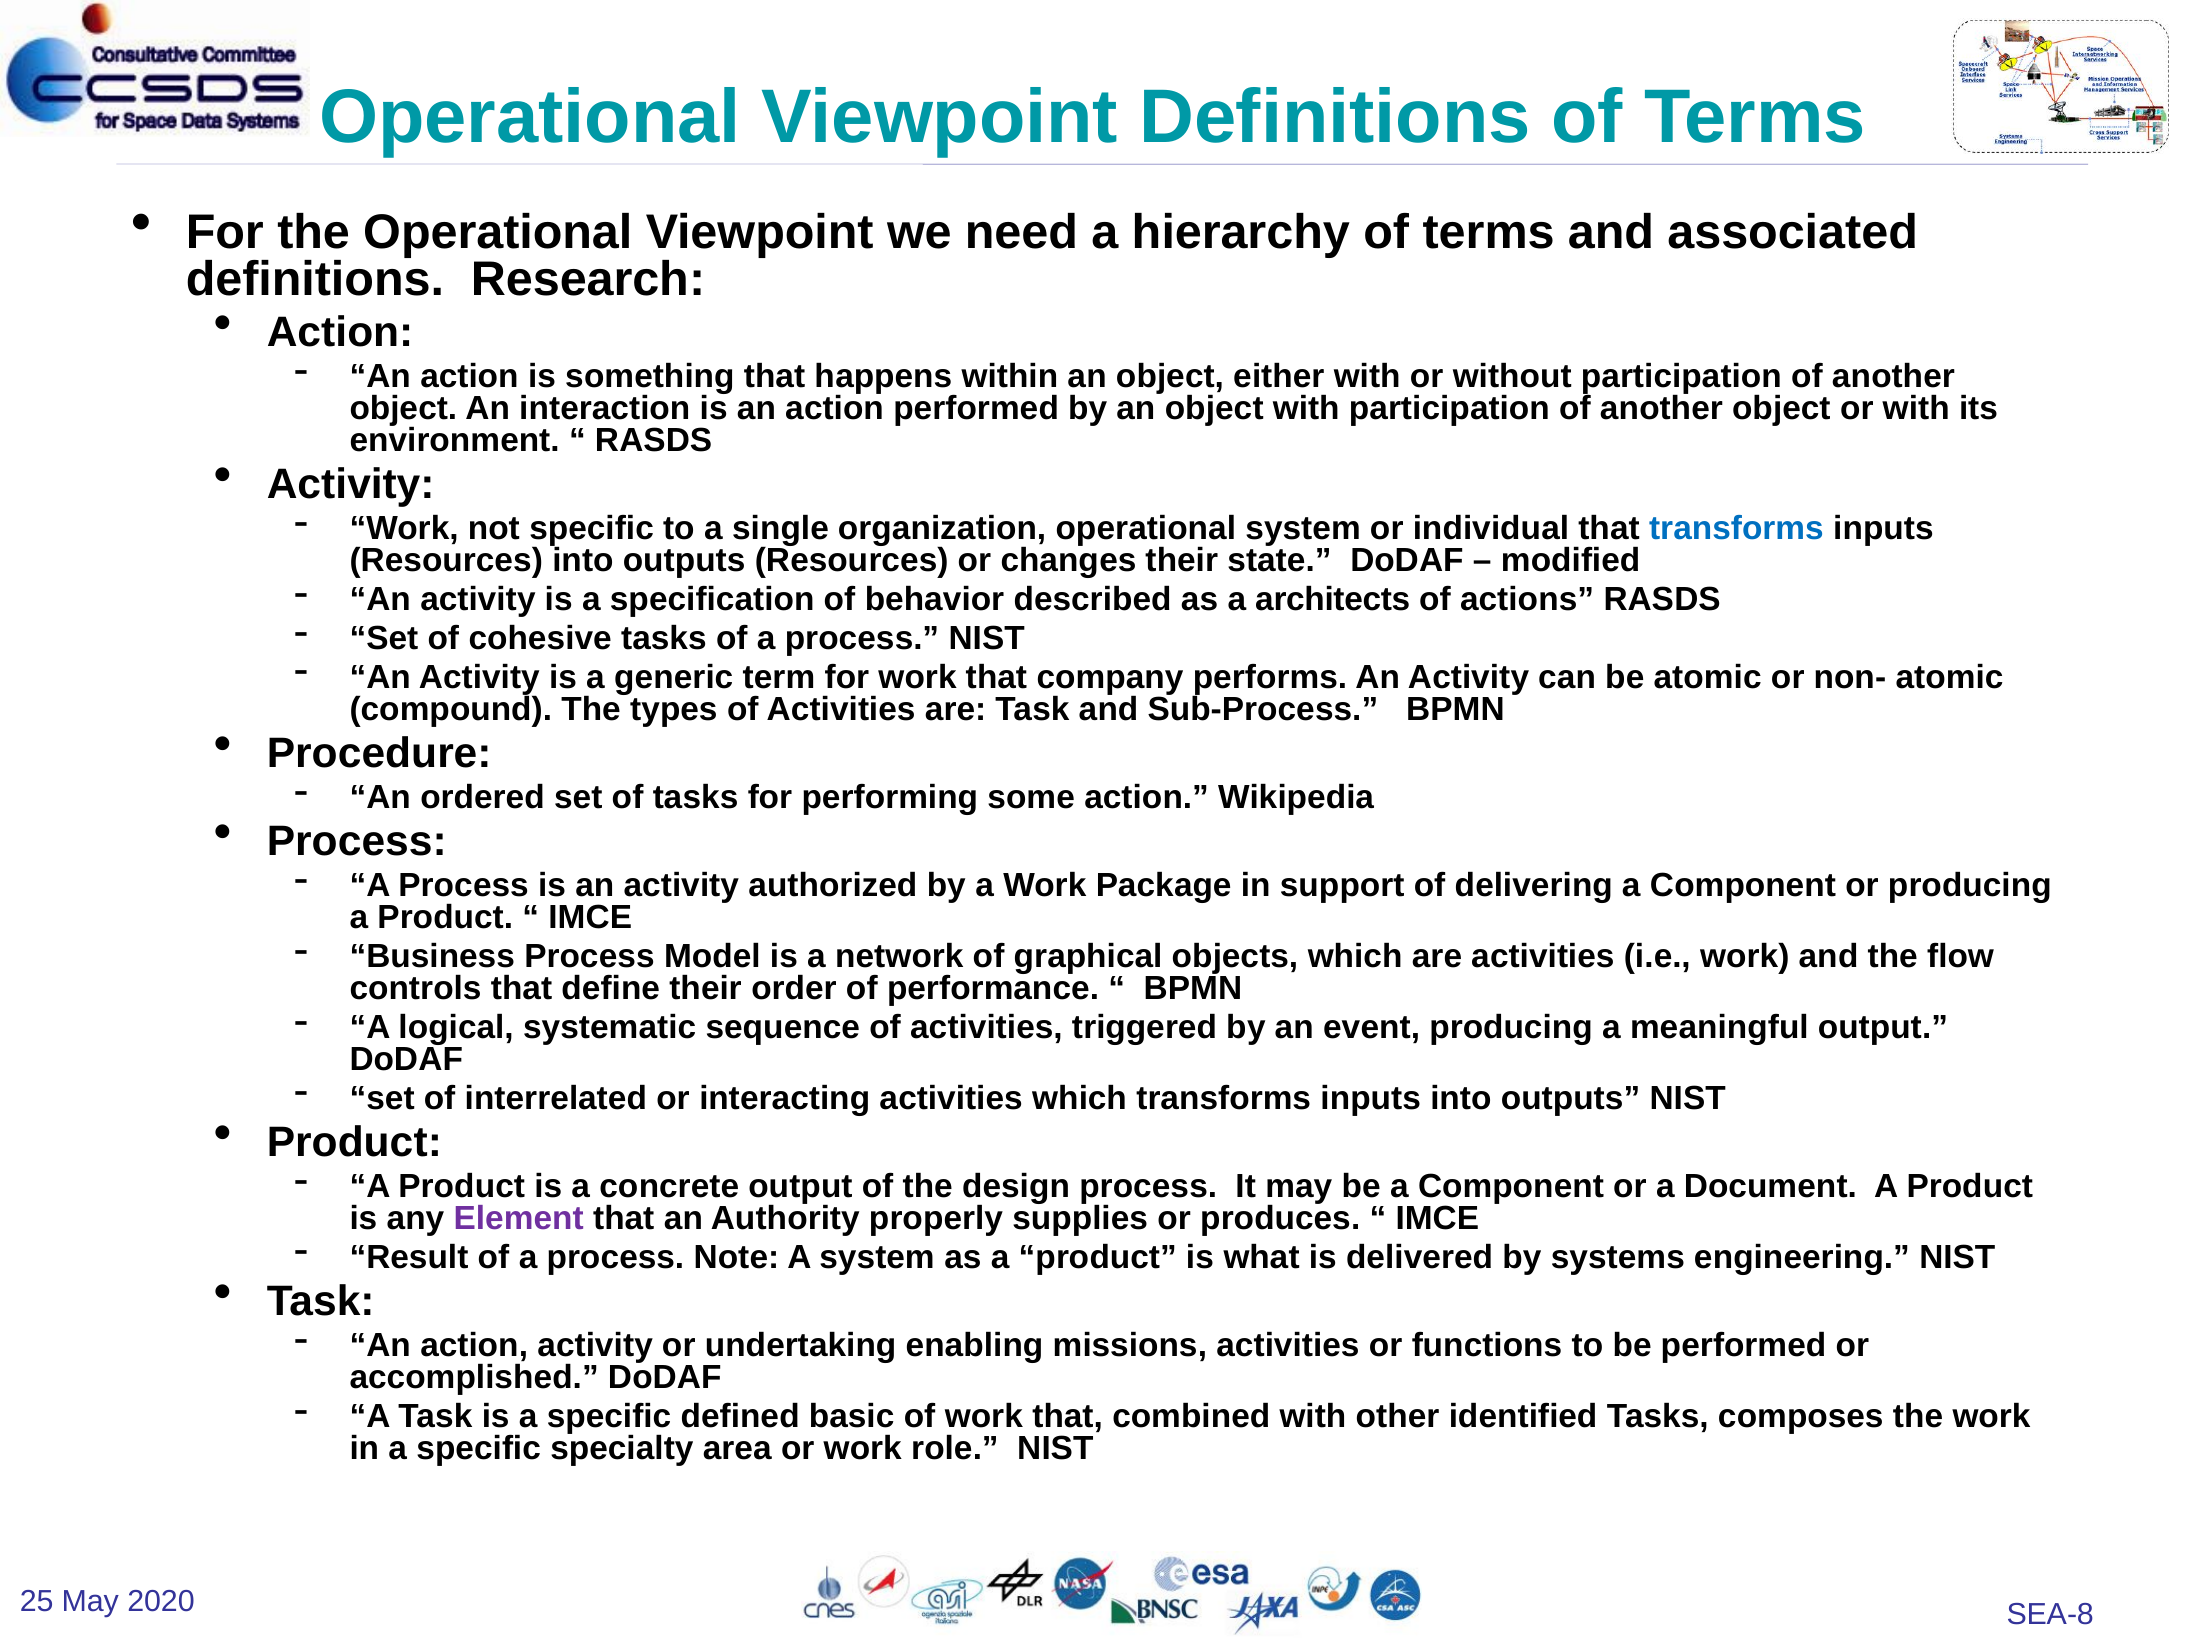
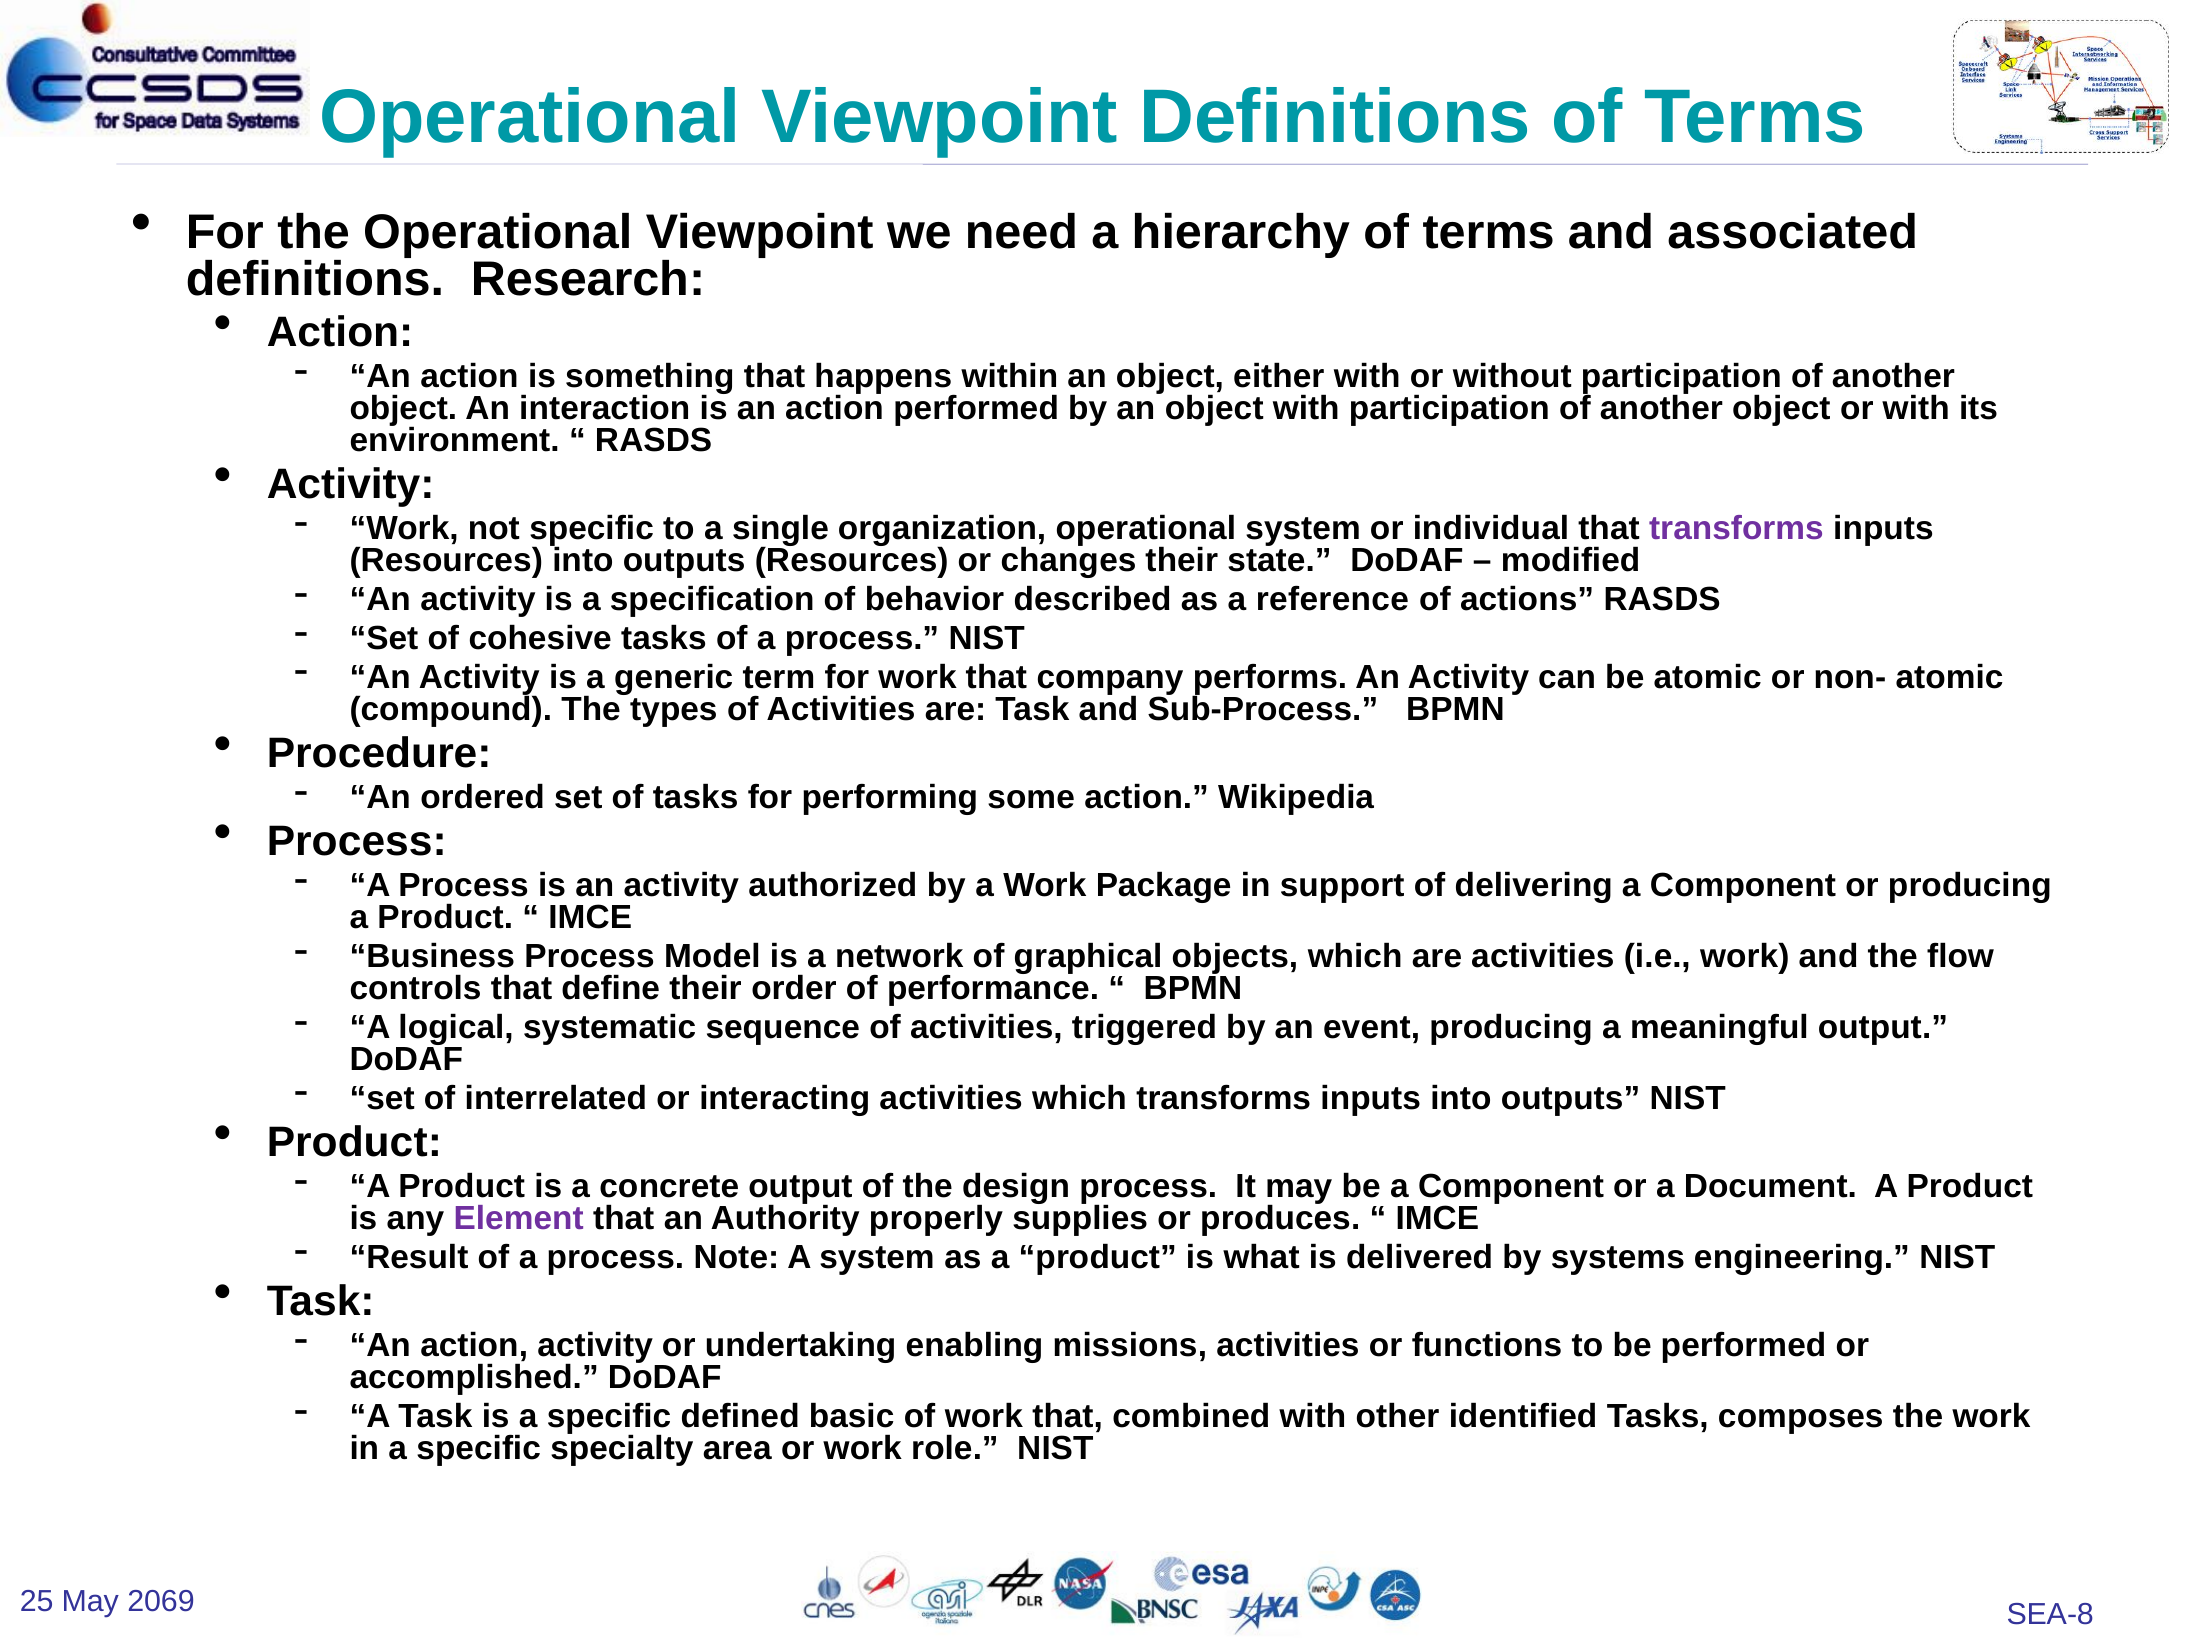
transforms at (1736, 529) colour: blue -> purple
architects: architects -> reference
2020: 2020 -> 2069
